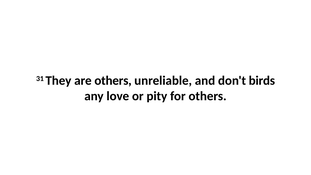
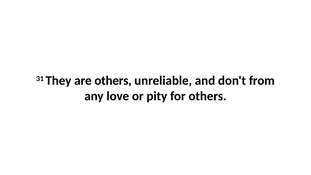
birds: birds -> from
